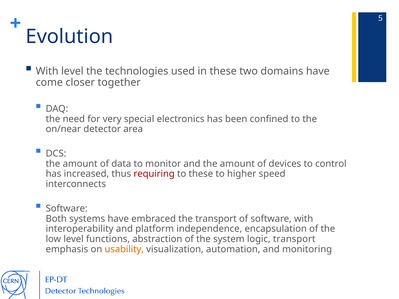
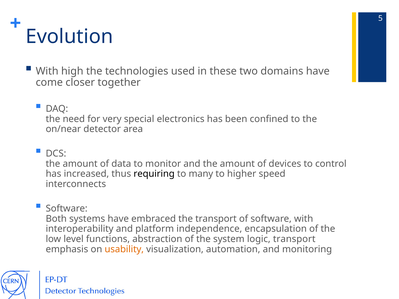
With level: level -> high
requiring colour: red -> black
to these: these -> many
